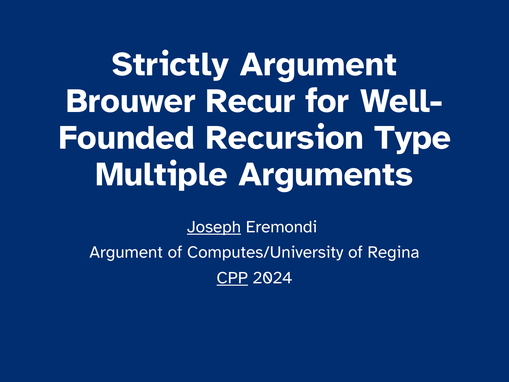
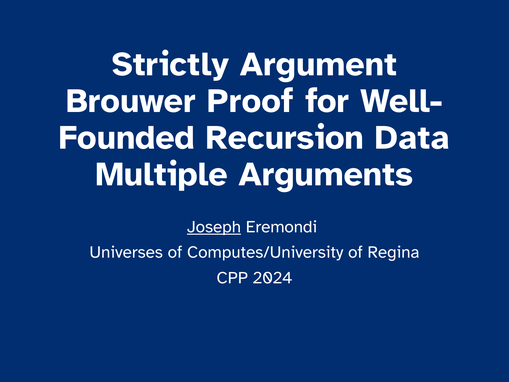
Recur: Recur -> Proof
Type: Type -> Data
Argument at (126, 252): Argument -> Universes
CPP underline: present -> none
